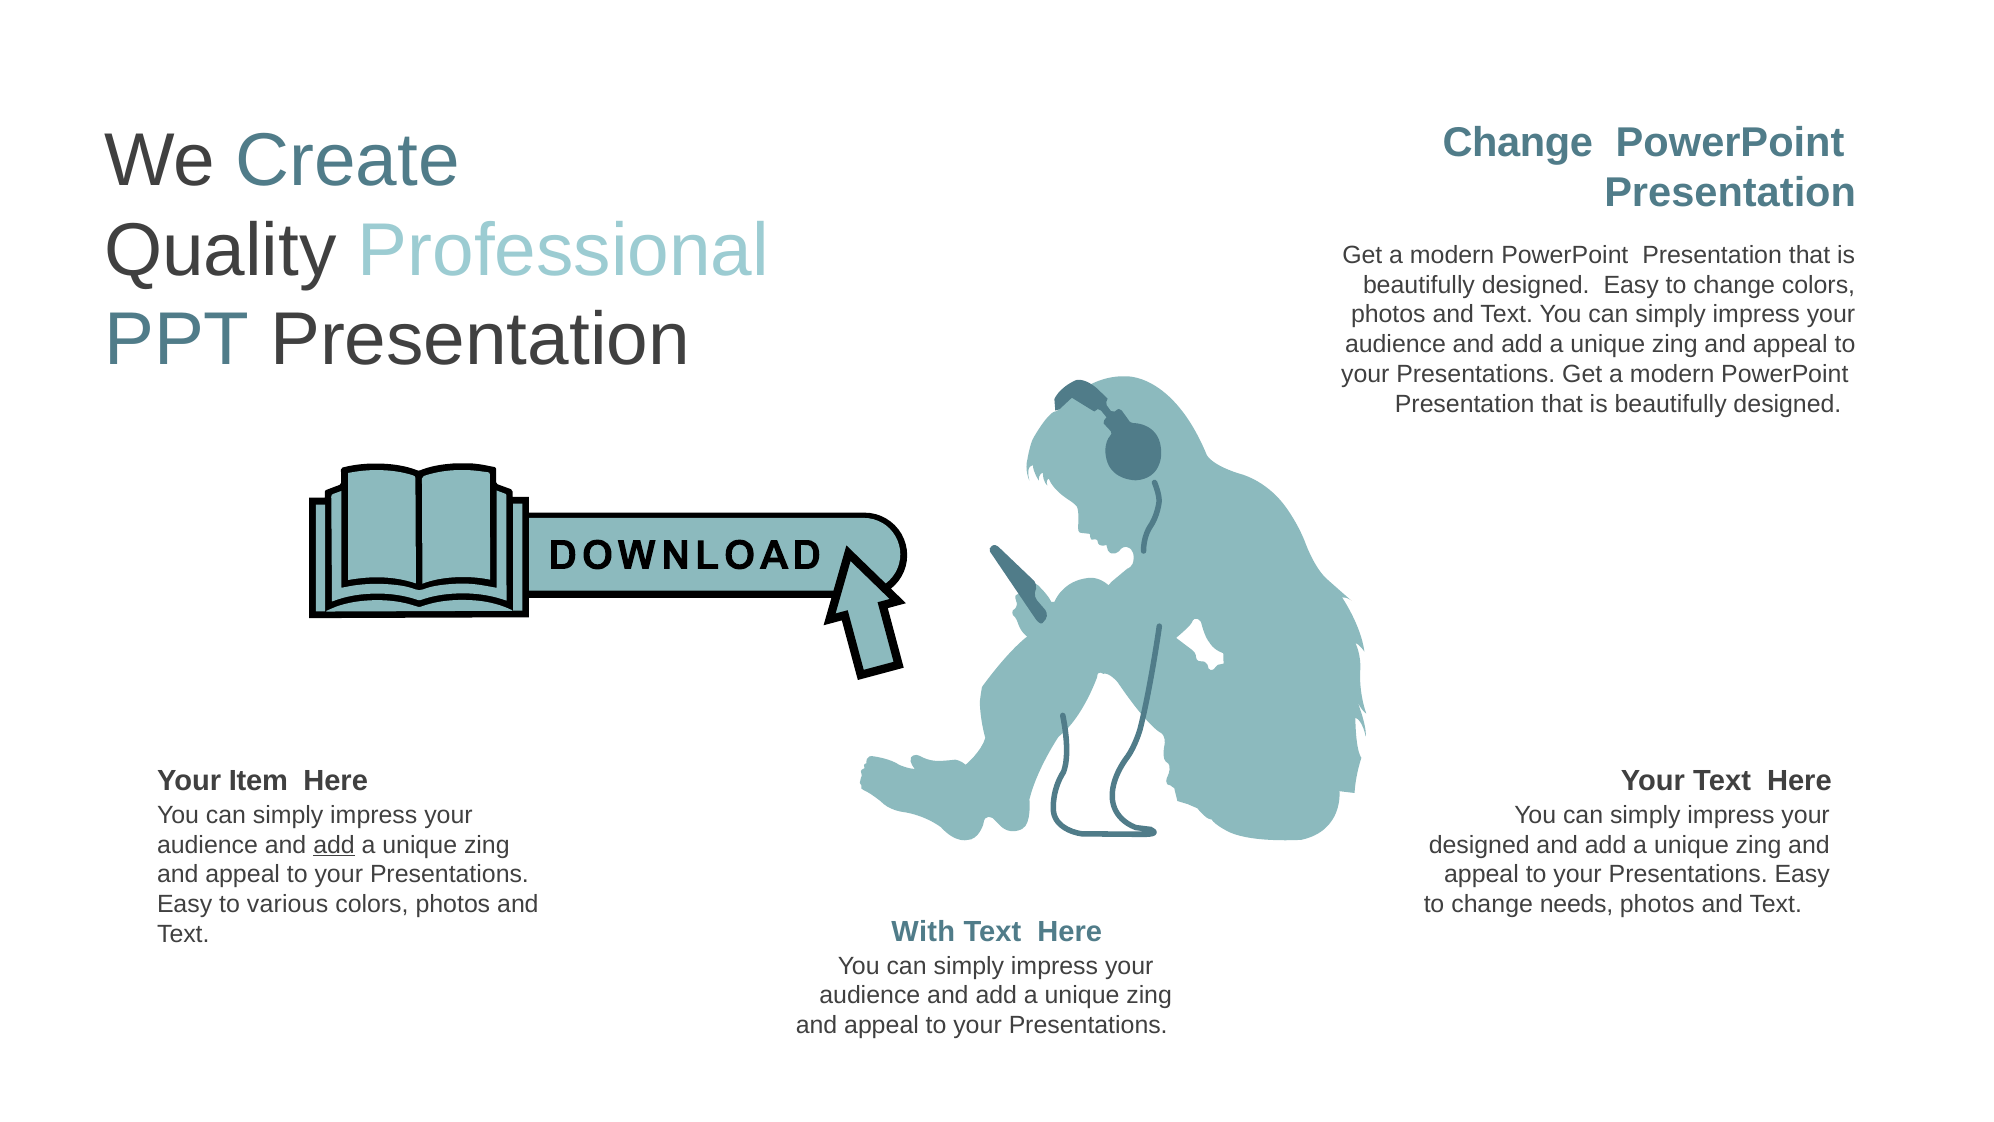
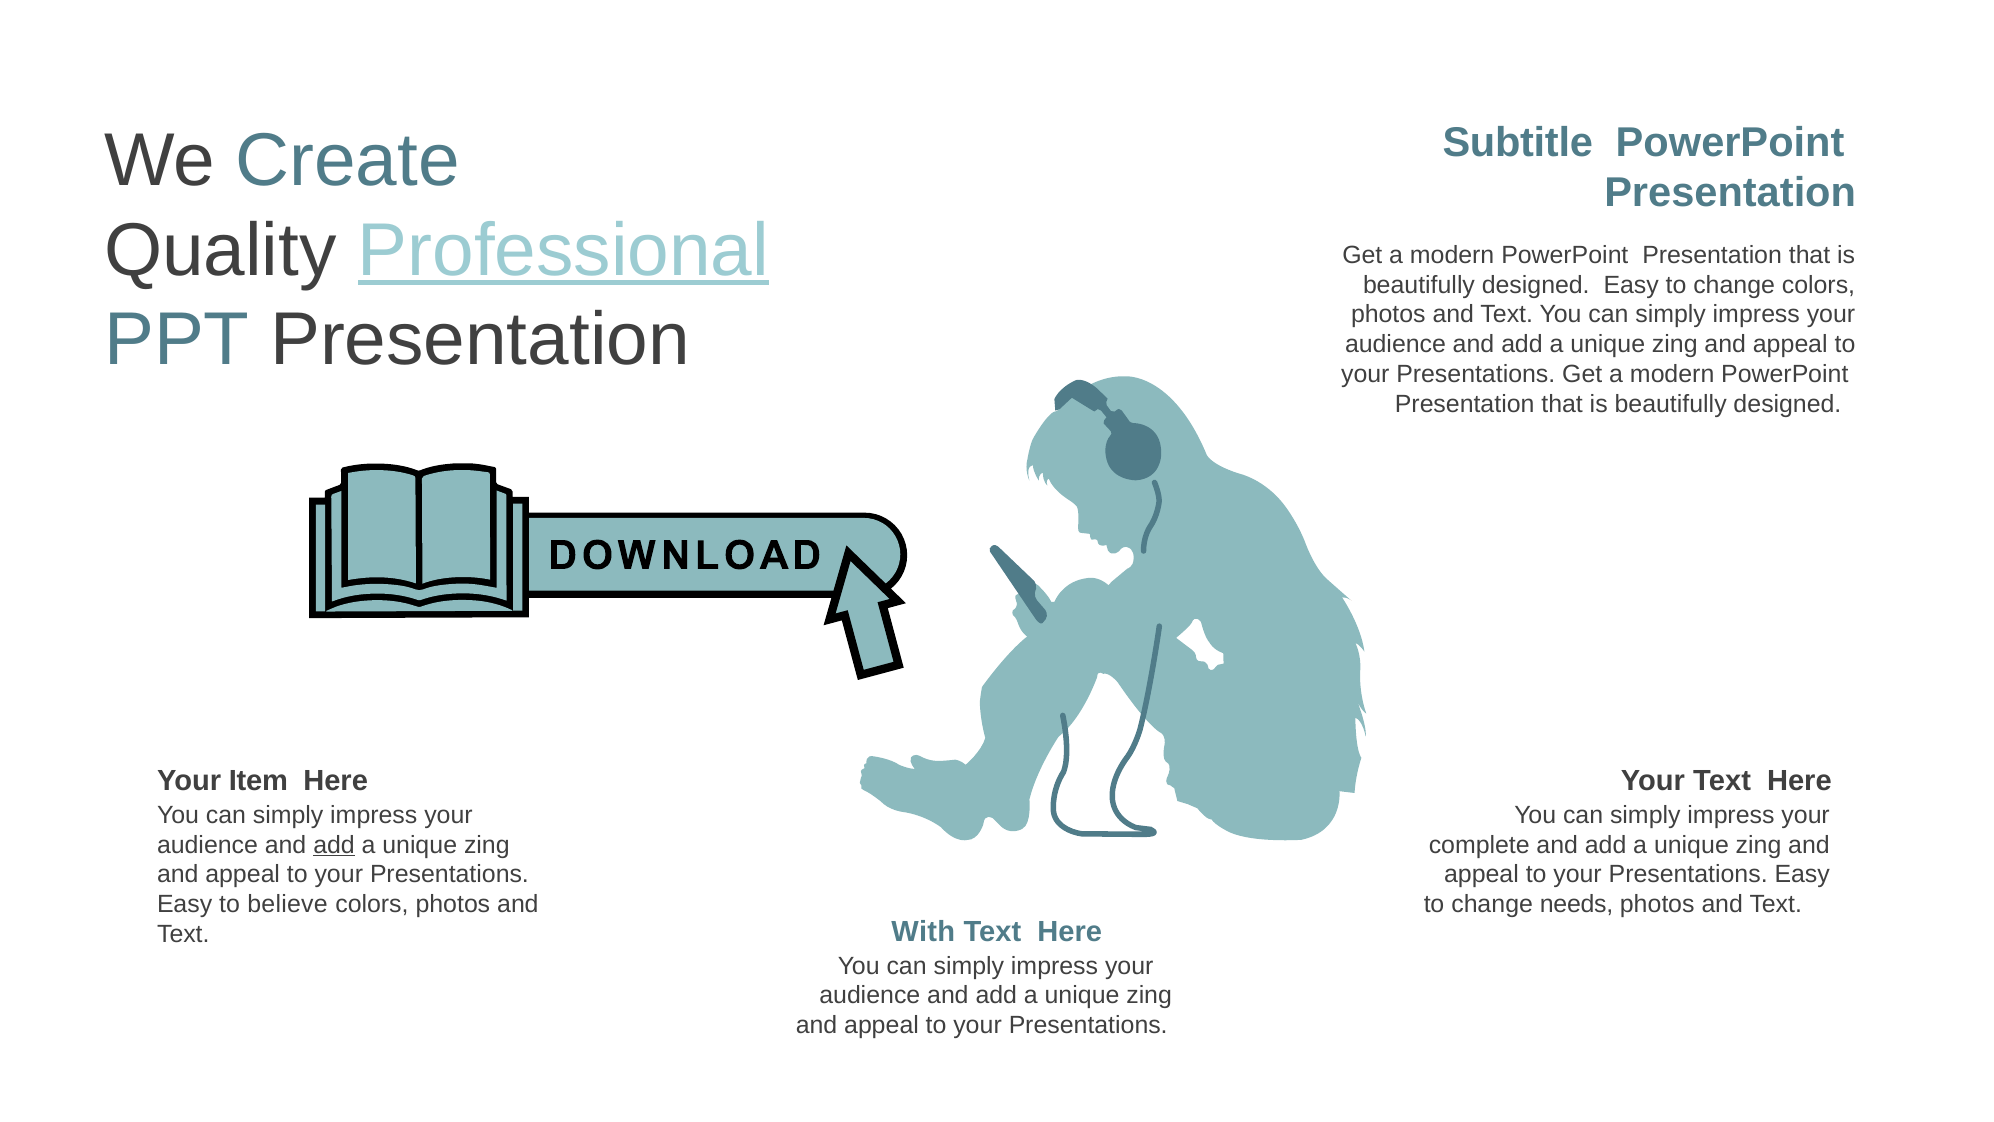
Change at (1518, 143): Change -> Subtitle
Professional underline: none -> present
designed at (1479, 845): designed -> complete
various: various -> believe
